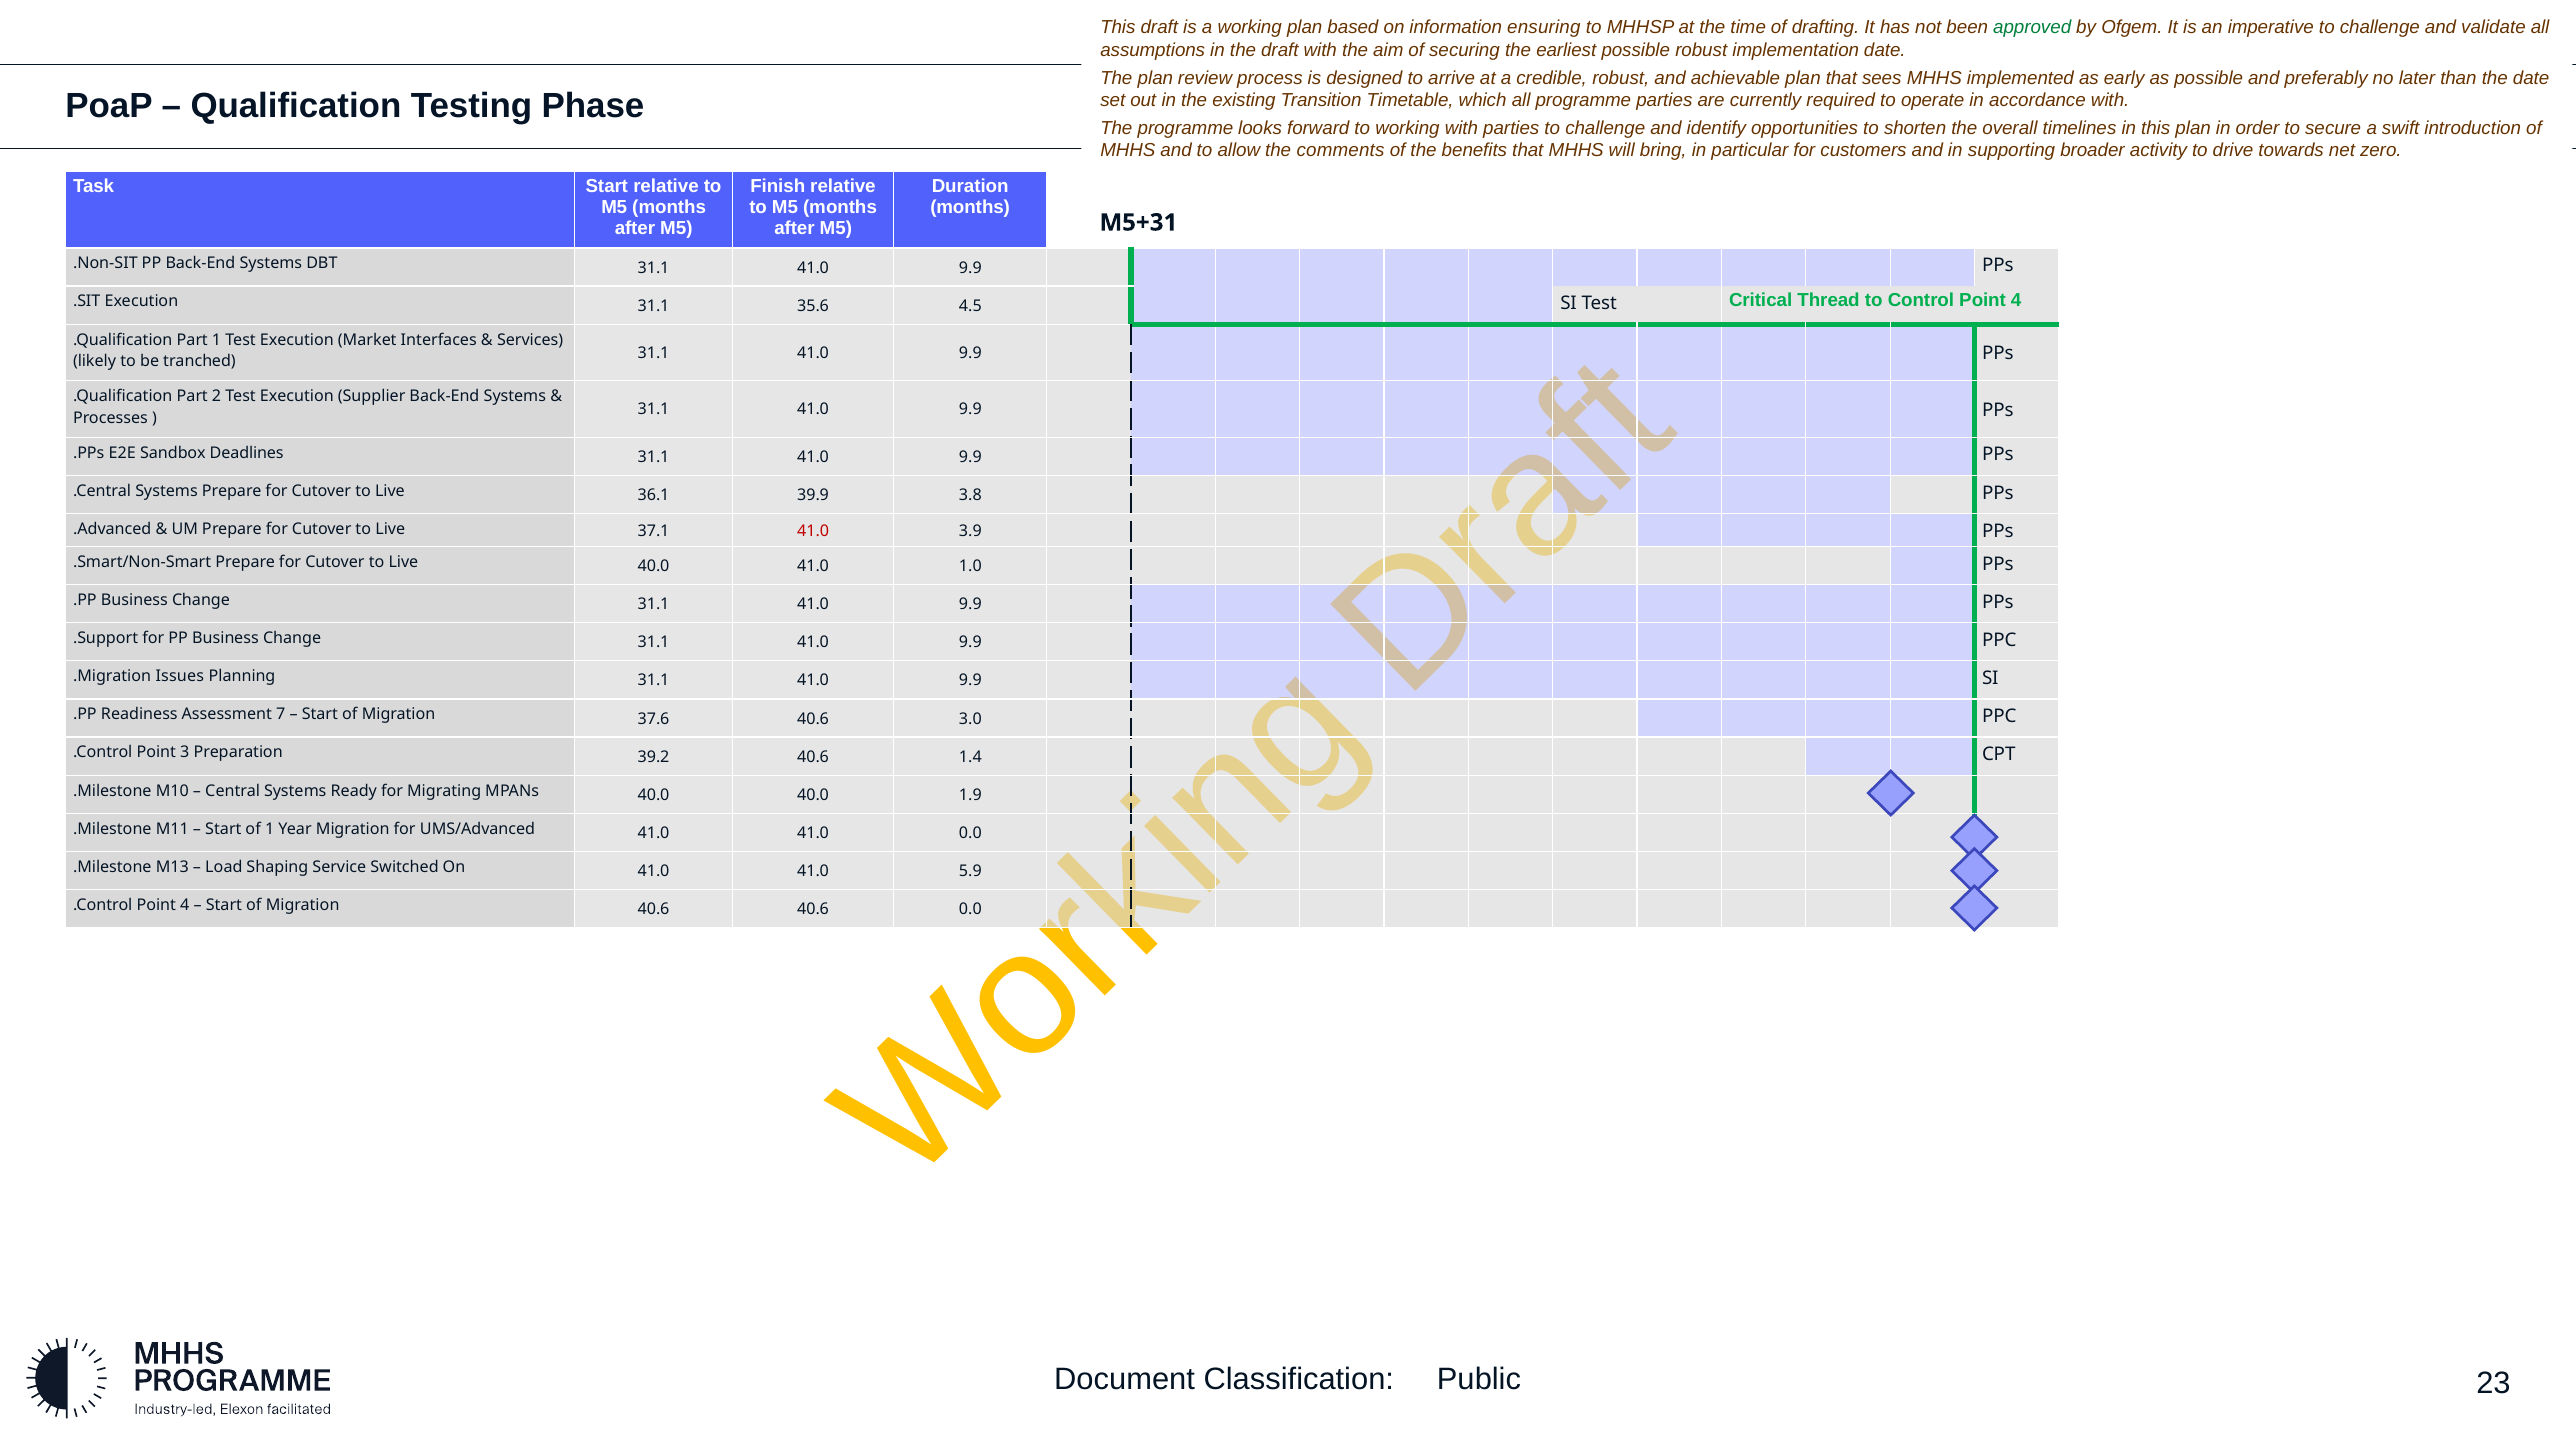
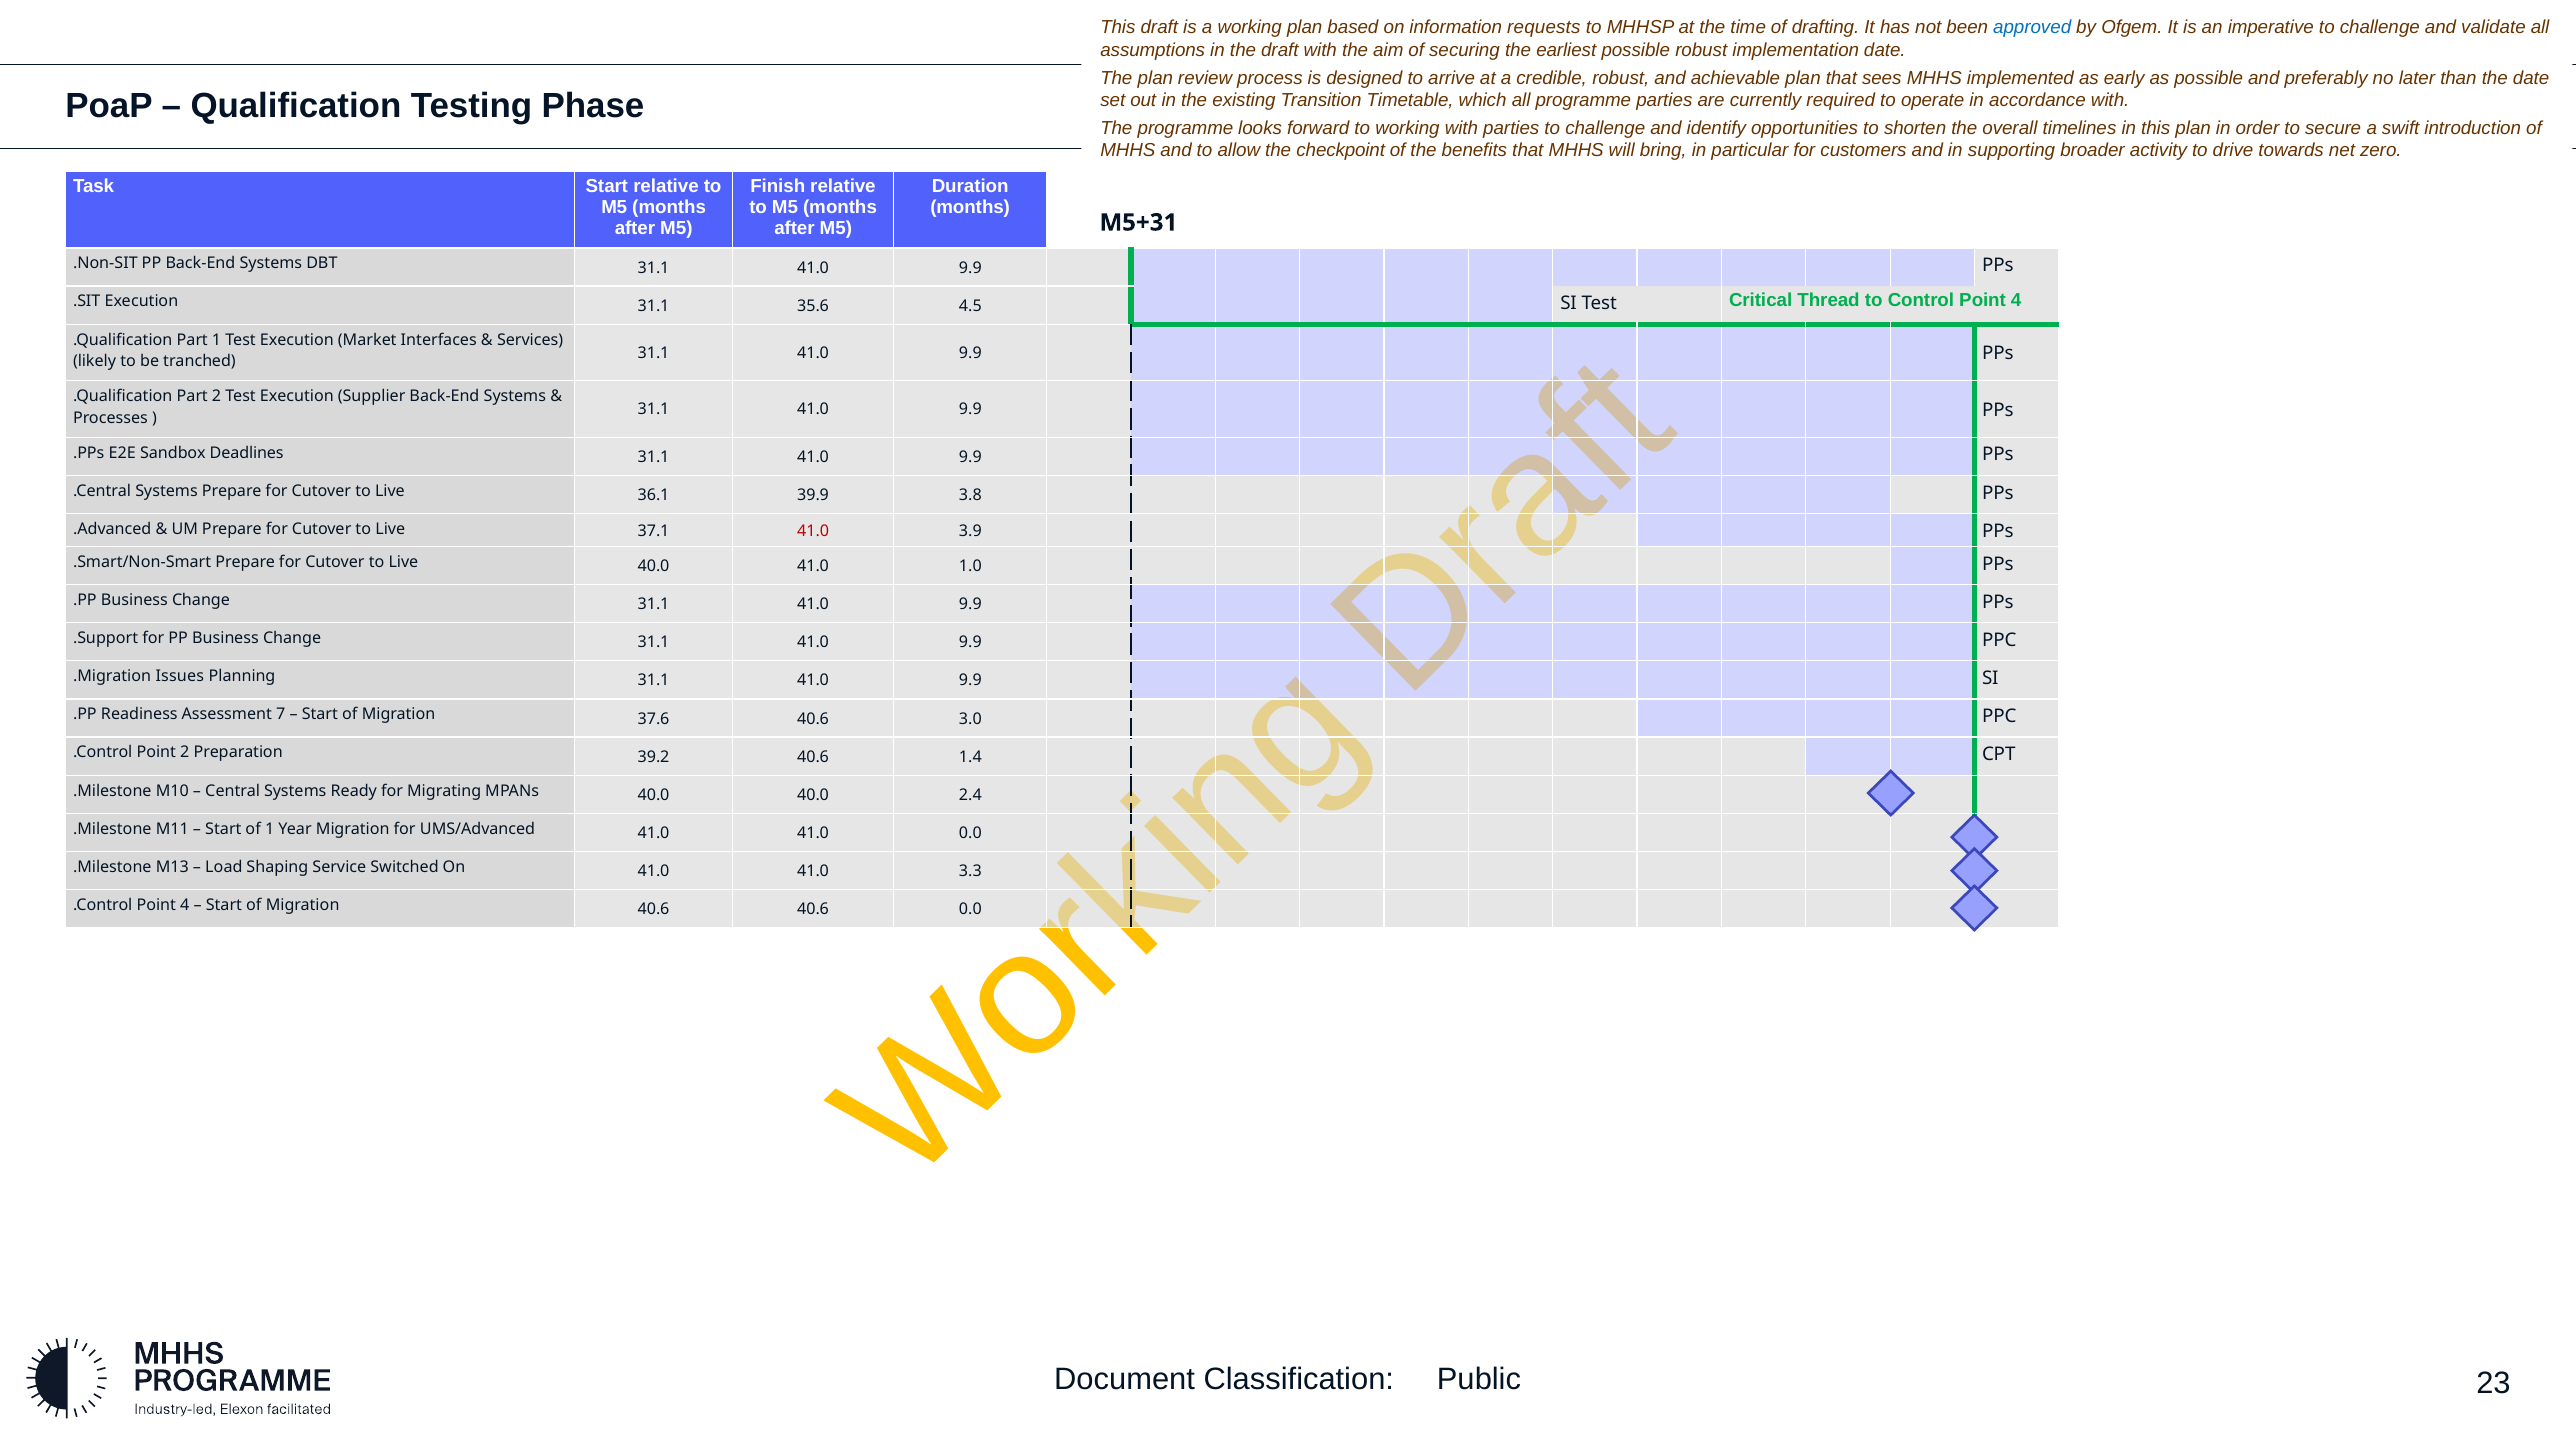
ensuring: ensuring -> requests
approved colour: green -> blue
comments: comments -> checkpoint
Point 3: 3 -> 2
1.9: 1.9 -> 2.4
5.9: 5.9 -> 3.3
